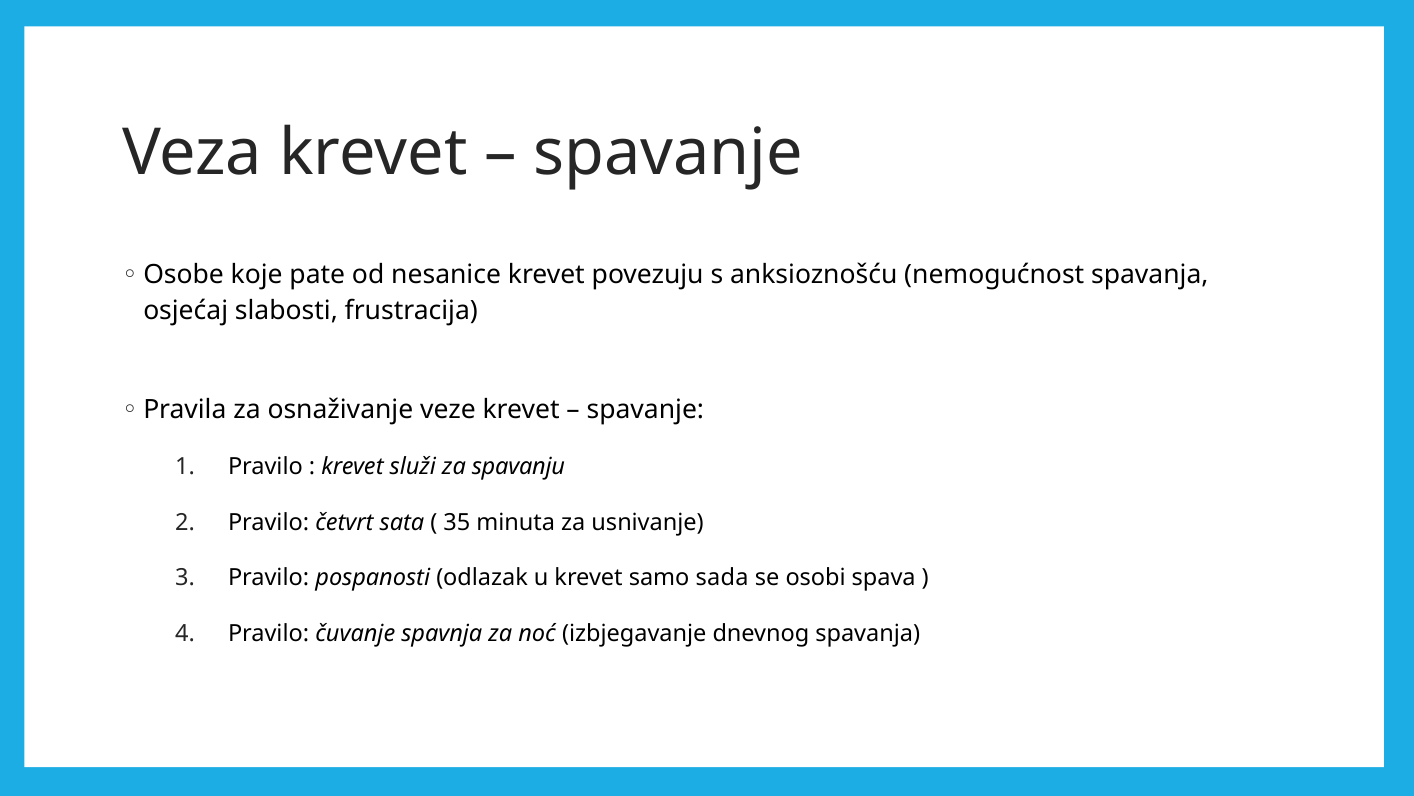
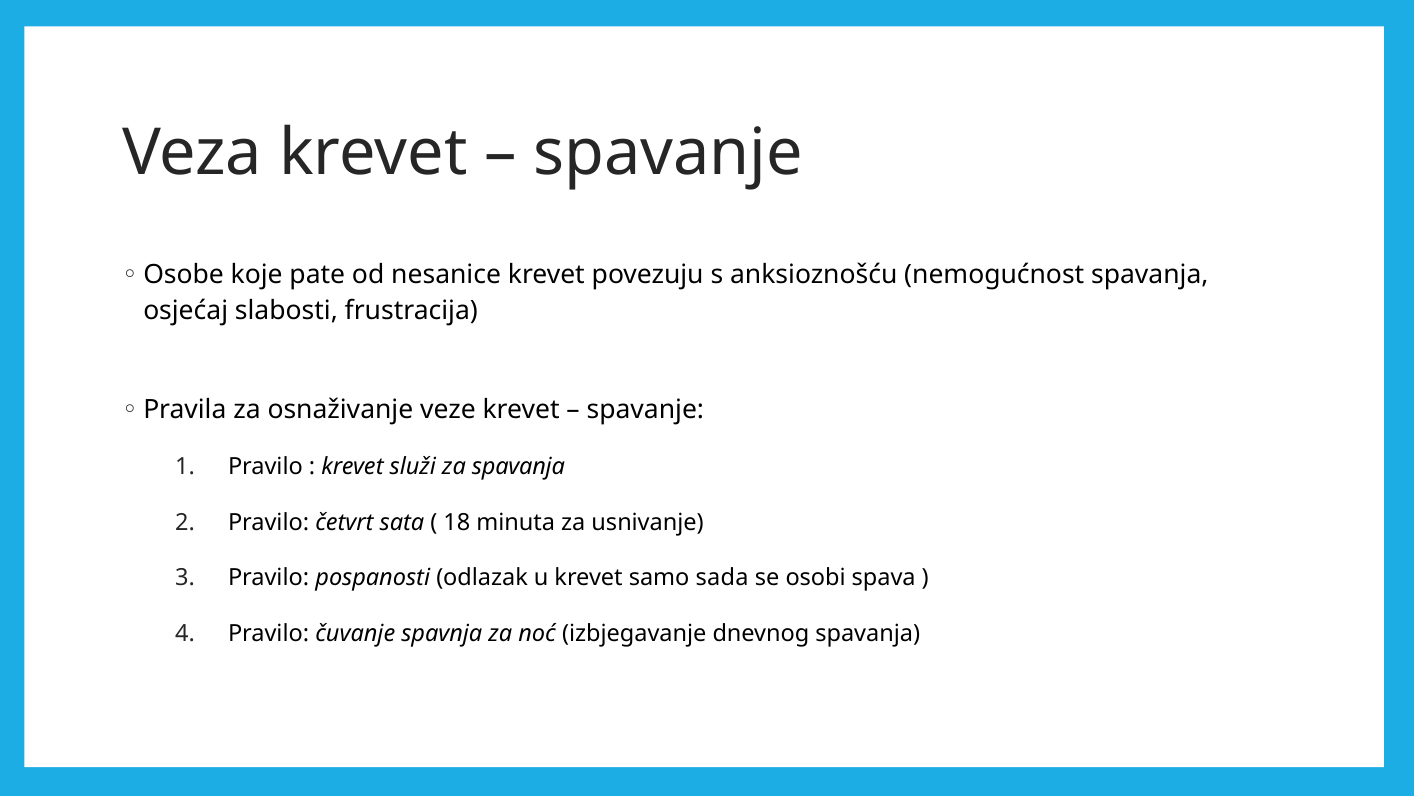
za spavanju: spavanju -> spavanja
35: 35 -> 18
